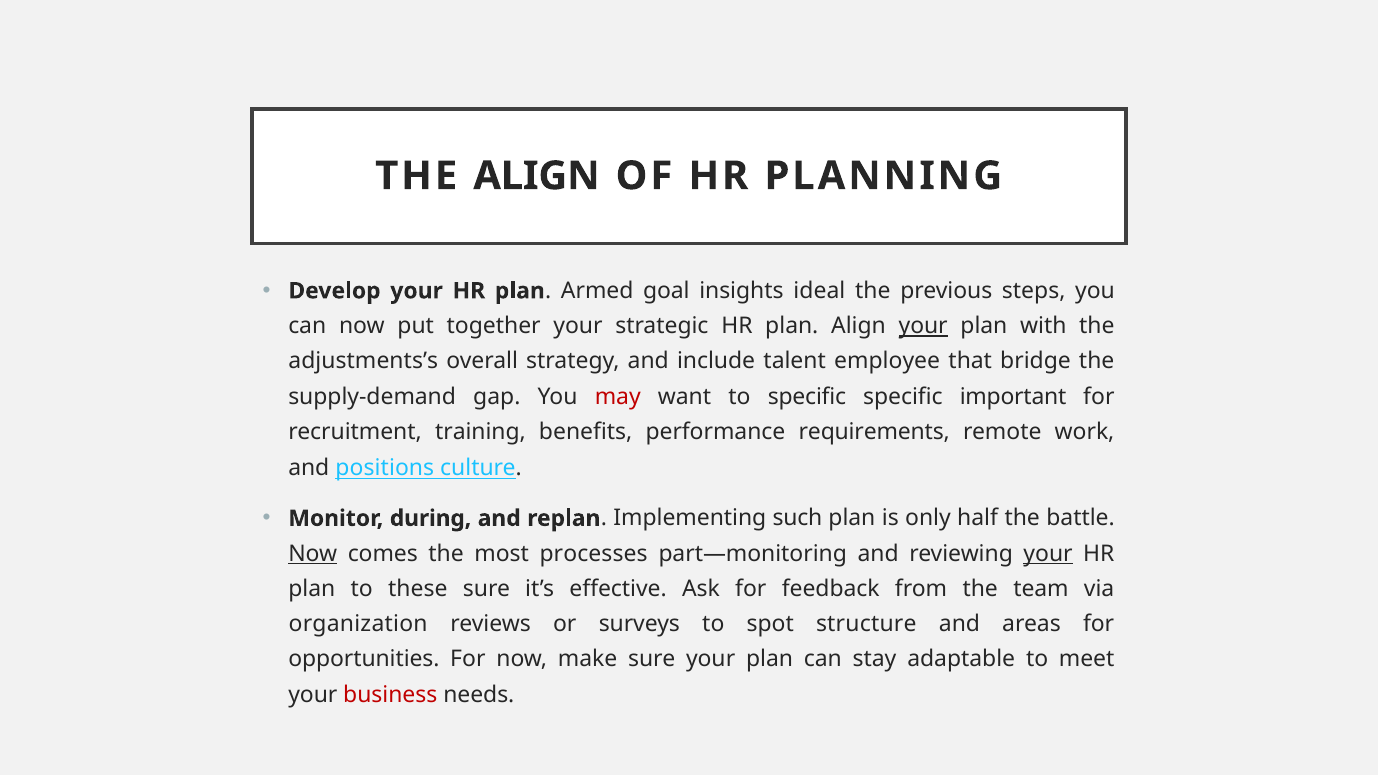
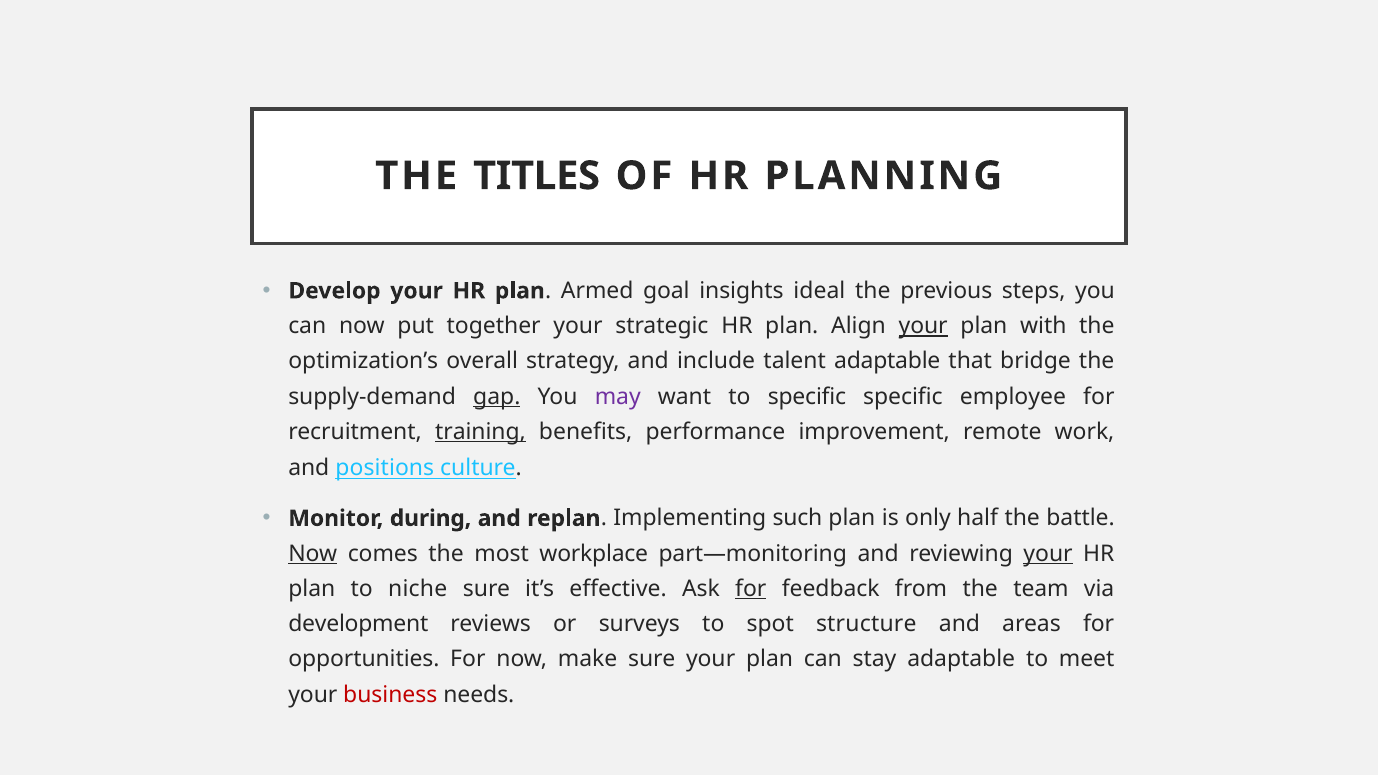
THE ALIGN: ALIGN -> TITLES
adjustments’s: adjustments’s -> optimization’s
talent employee: employee -> adaptable
gap underline: none -> present
may colour: red -> purple
important: important -> employee
training underline: none -> present
requirements: requirements -> improvement
processes: processes -> workplace
these: these -> niche
for at (751, 589) underline: none -> present
organization: organization -> development
